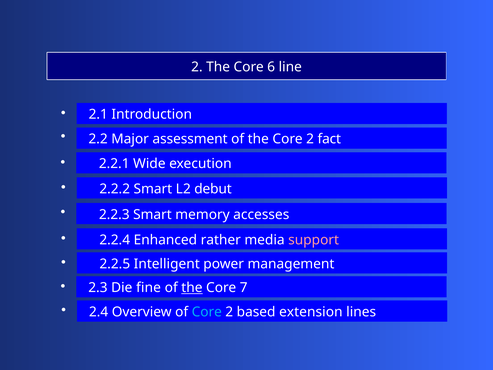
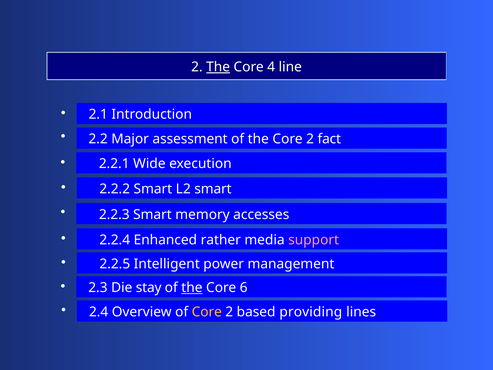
The at (218, 67) underline: none -> present
6: 6 -> 4
L2 debut: debut -> smart
fine: fine -> stay
7: 7 -> 6
Core at (207, 312) colour: light blue -> yellow
extension: extension -> providing
